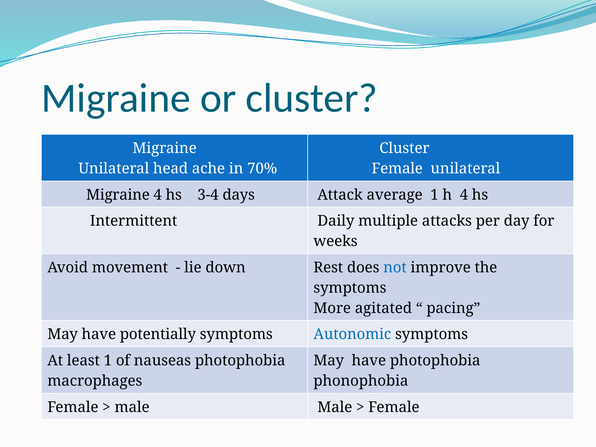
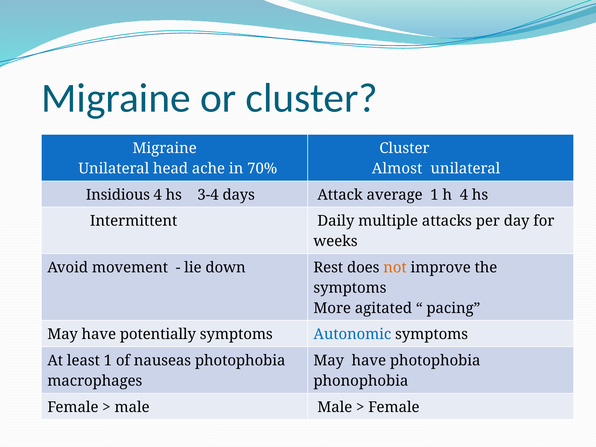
Female at (397, 169): Female -> Almost
Migraine at (118, 195): Migraine -> Insidious
not colour: blue -> orange
